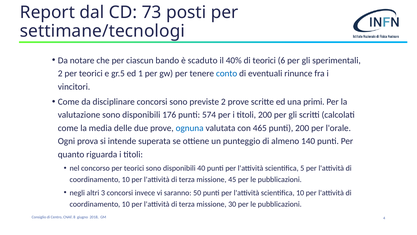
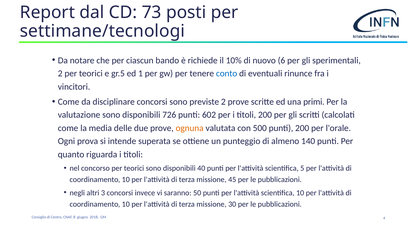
scaduto: scaduto -> richiede
40%: 40% -> 10%
di teorici: teorici -> nuovo
176: 176 -> 726
574: 574 -> 602
ognuna colour: blue -> orange
465: 465 -> 500
